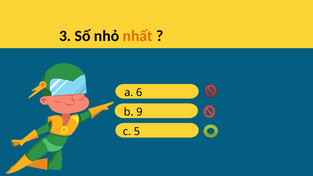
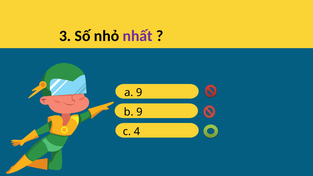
nhất colour: orange -> purple
a 6: 6 -> 9
5: 5 -> 4
